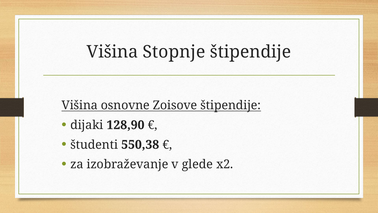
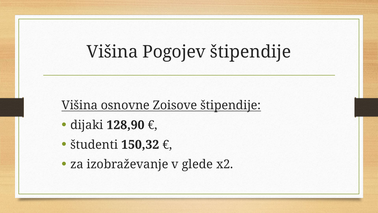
Stopnje: Stopnje -> Pogojev
550,38: 550,38 -> 150,32
